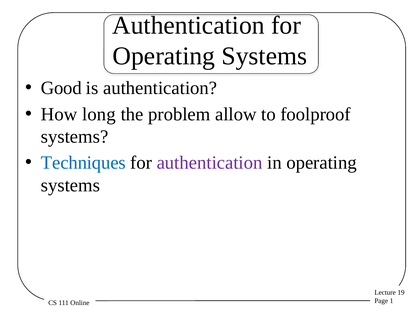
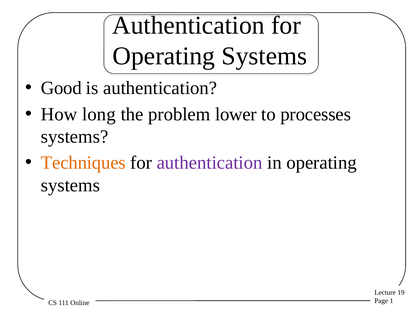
allow: allow -> lower
foolproof: foolproof -> processes
Techniques colour: blue -> orange
